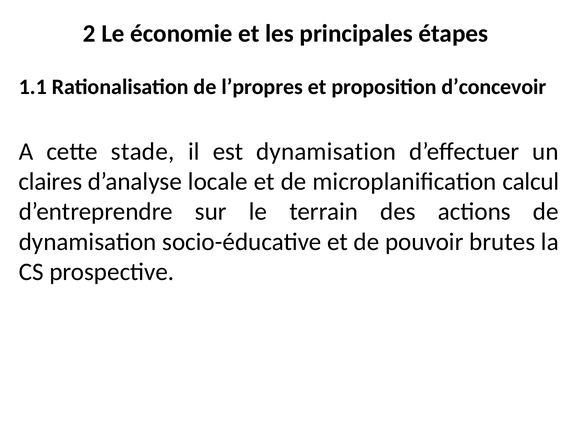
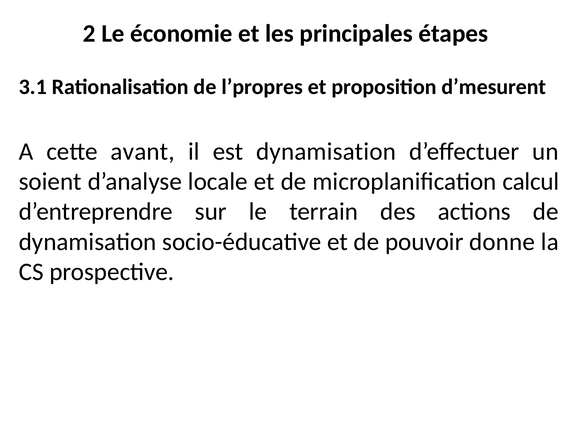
1.1: 1.1 -> 3.1
d’concevoir: d’concevoir -> d’mesurent
stade: stade -> avant
claires: claires -> soient
brutes: brutes -> donne
